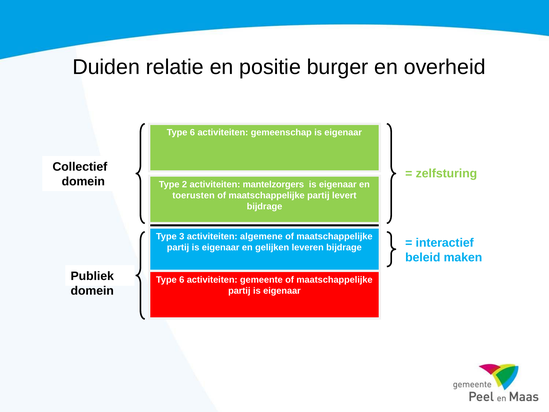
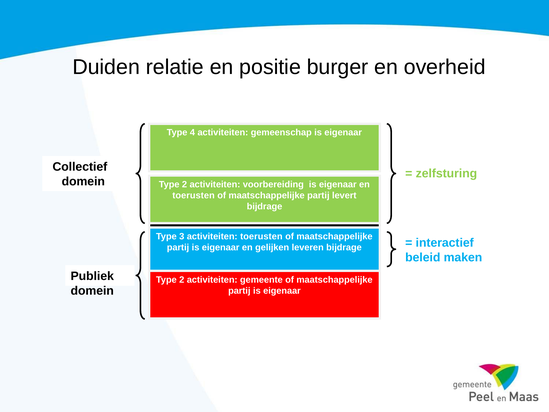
6 at (192, 133): 6 -> 4
mantelzorgers: mantelzorgers -> voorbereiding
activiteiten algemene: algemene -> toerusten
6 at (182, 280): 6 -> 2
